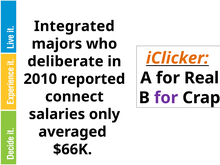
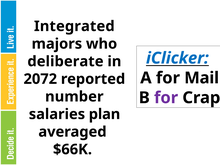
iClicker colour: orange -> blue
Real: Real -> Mail
2010: 2010 -> 2072
connect: connect -> number
only: only -> plan
